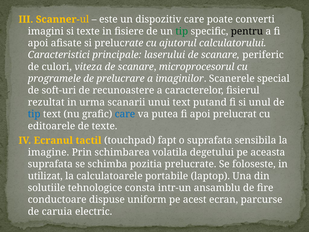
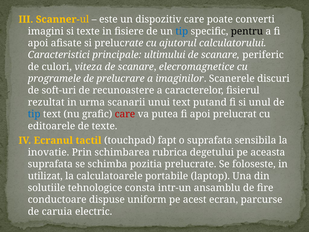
tip at (182, 31) colour: green -> blue
laserului: laserului -> ultimului
microprocesorul: microprocesorul -> elecromagnetice
special: special -> discuri
care at (125, 114) colour: blue -> red
imagine: imagine -> inovatie
volatila: volatila -> rubrica
